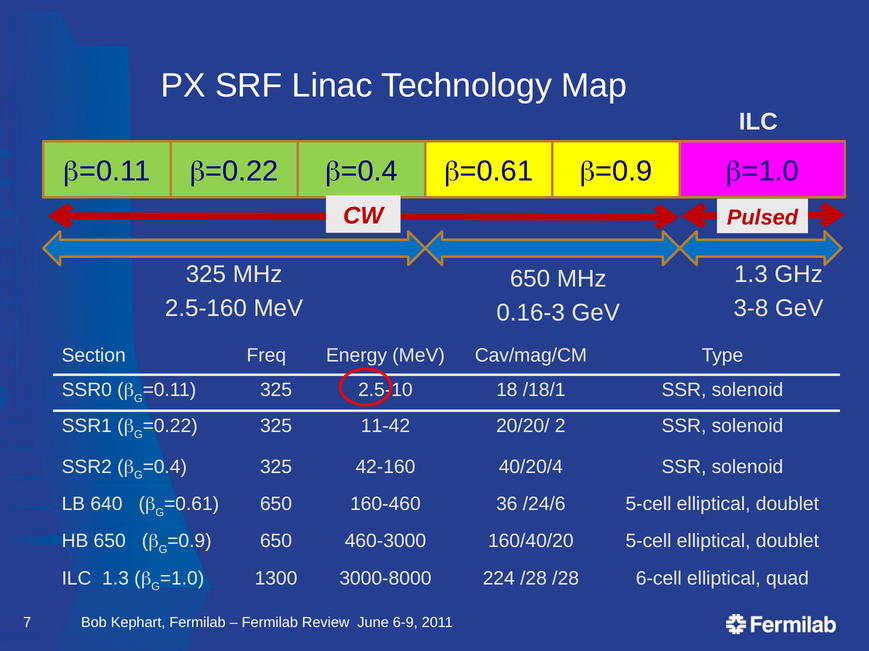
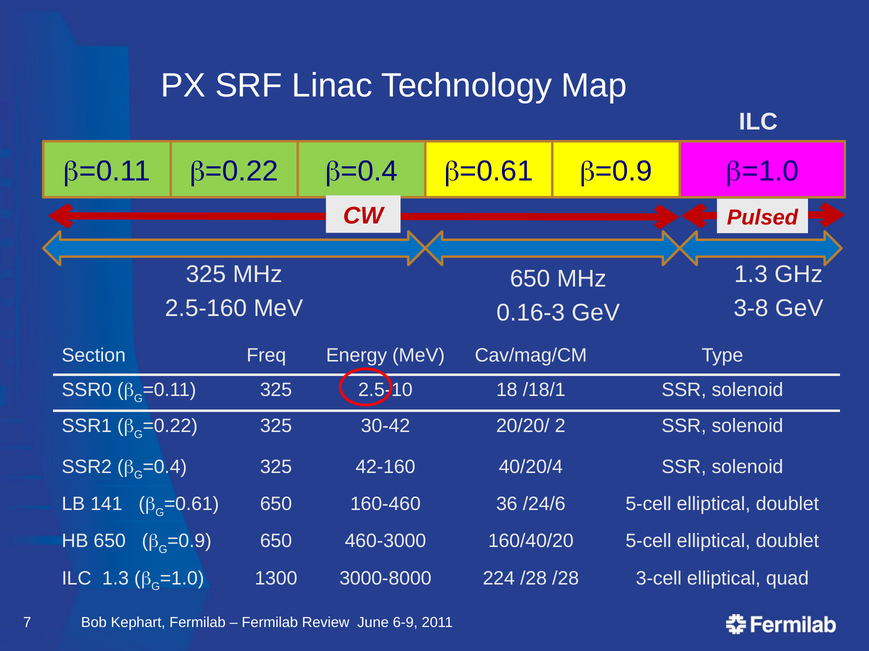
11-42: 11-42 -> 30-42
640: 640 -> 141
6-cell: 6-cell -> 3-cell
